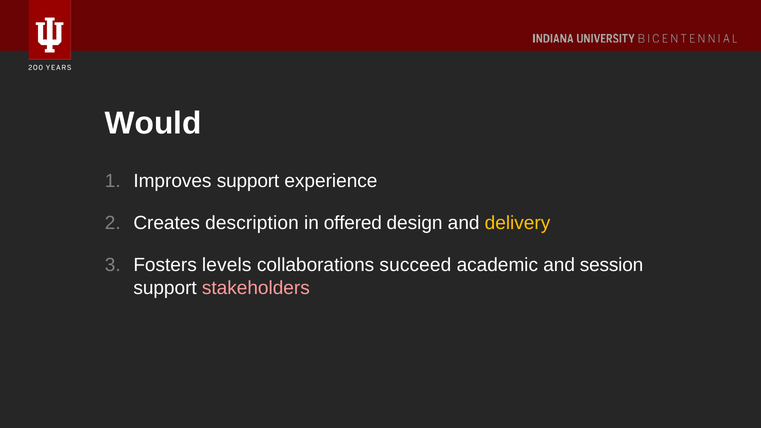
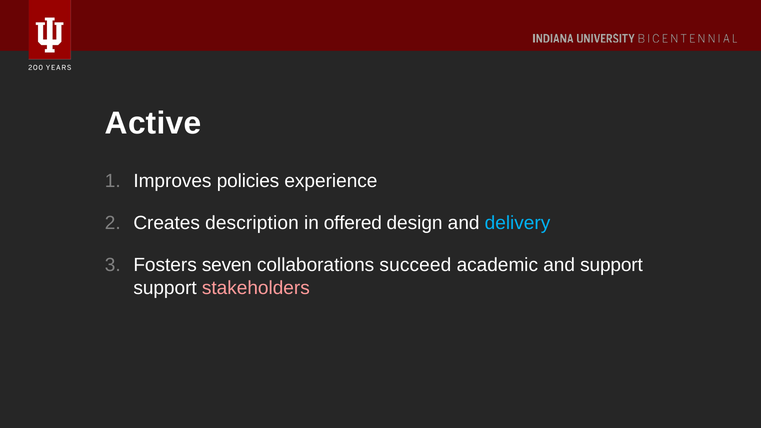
Would: Would -> Active
Improves support: support -> policies
delivery colour: yellow -> light blue
levels: levels -> seven
and session: session -> support
